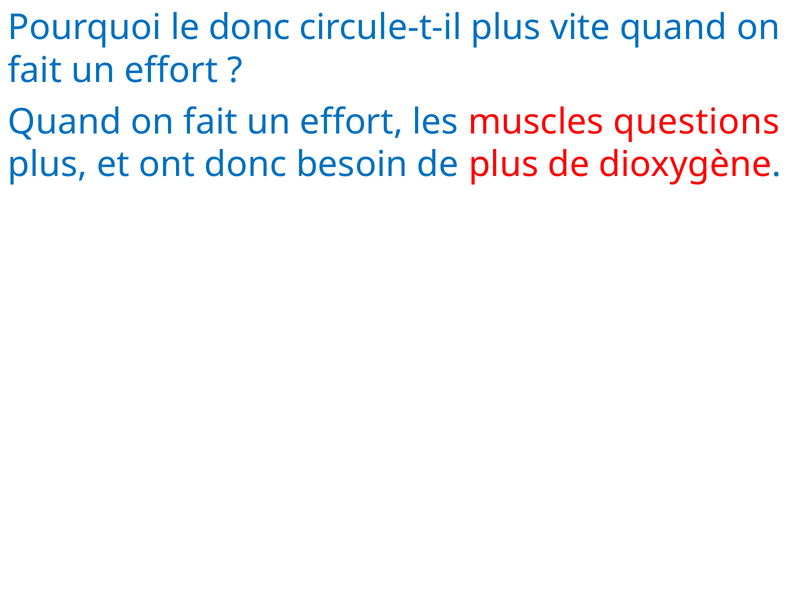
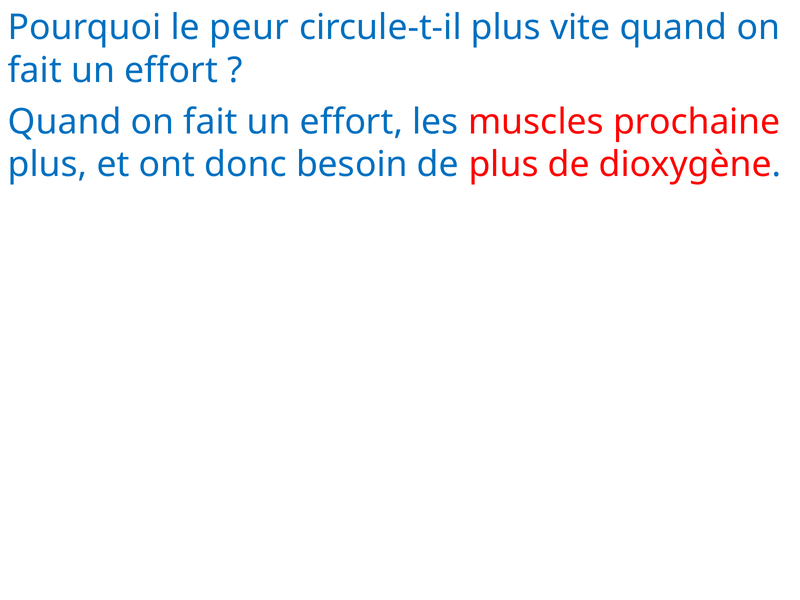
le donc: donc -> peur
questions: questions -> prochaine
